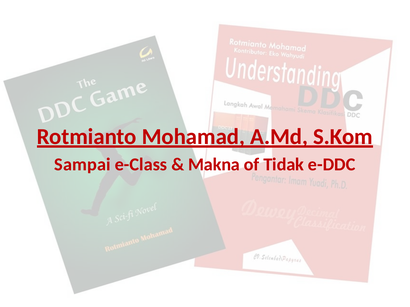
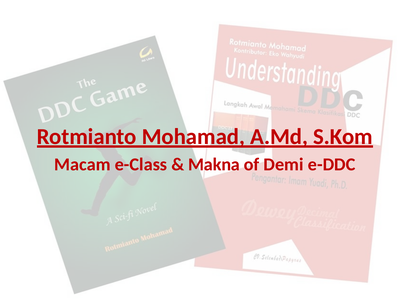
Sampai: Sampai -> Macam
Tidak: Tidak -> Demi
